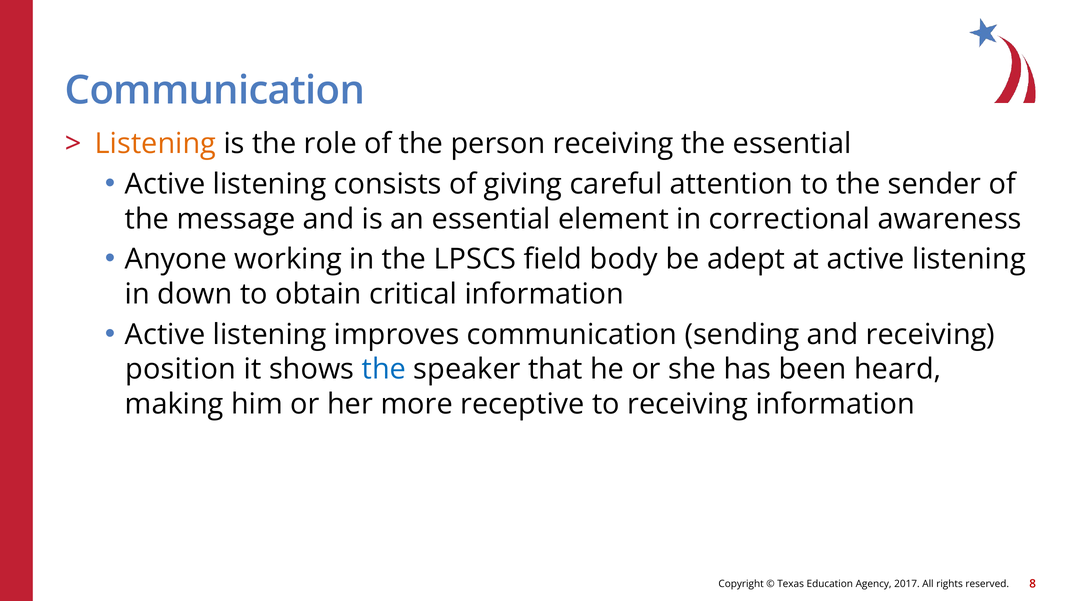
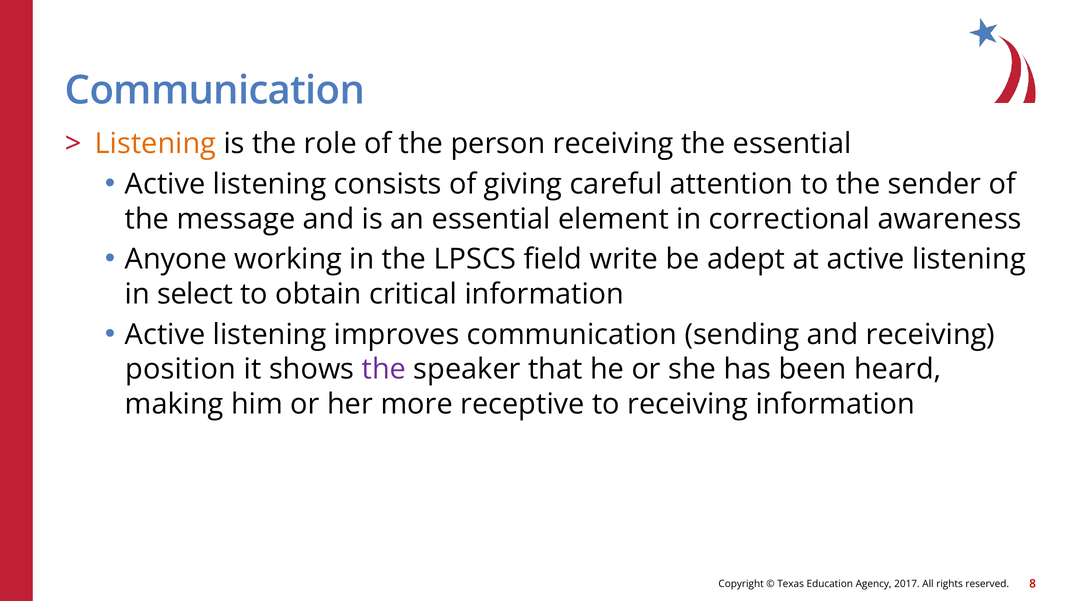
body: body -> write
down: down -> select
the at (384, 369) colour: blue -> purple
